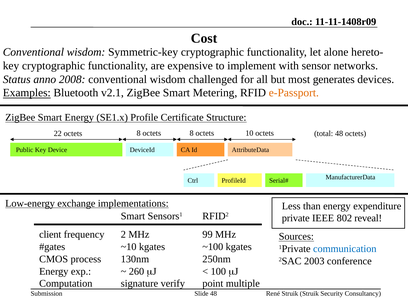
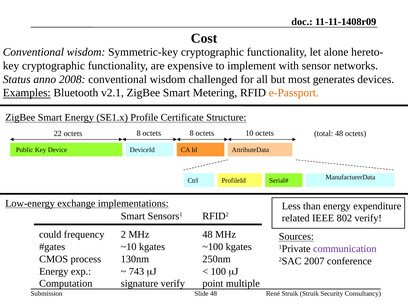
private: private -> related
802 reveal: reveal -> verify
client: client -> could
MHz 99: 99 -> 48
communication colour: blue -> purple
2003: 2003 -> 2007
260: 260 -> 743
